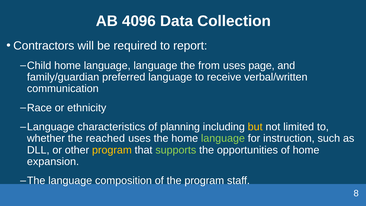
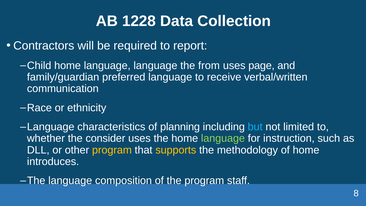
4096: 4096 -> 1228
but colour: yellow -> light blue
reached: reached -> consider
supports colour: light green -> yellow
opportunities: opportunities -> methodology
expansion: expansion -> introduces
